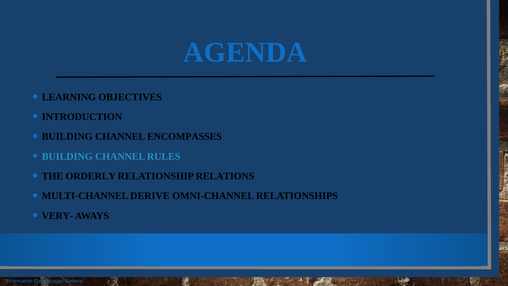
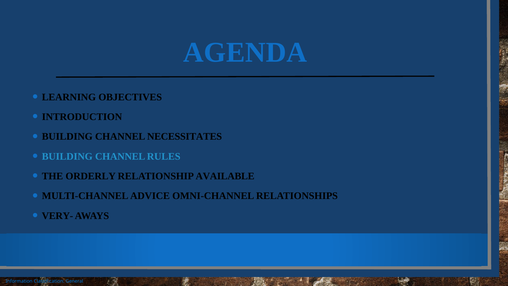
ENCOMPASSES: ENCOMPASSES -> NECESSITATES
RELATIONS: RELATIONS -> AVAILABLE
DERIVE: DERIVE -> ADVICE
